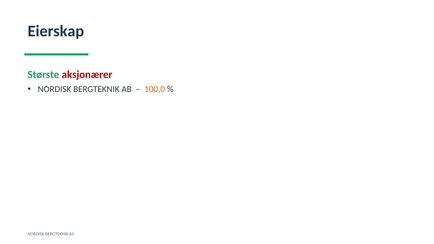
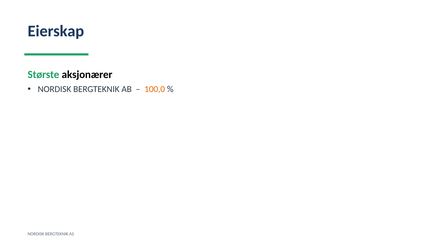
aksjonærer colour: red -> black
